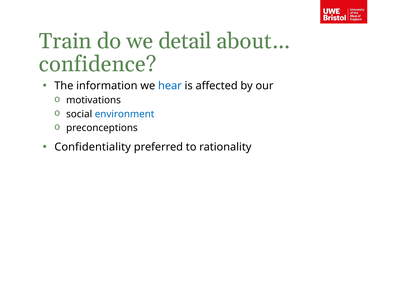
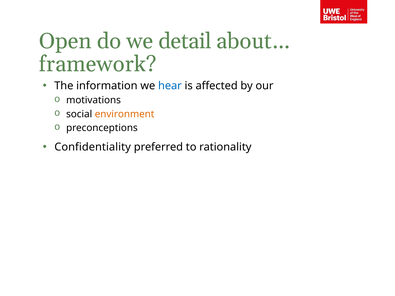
Train: Train -> Open
confidence: confidence -> framework
environment colour: blue -> orange
